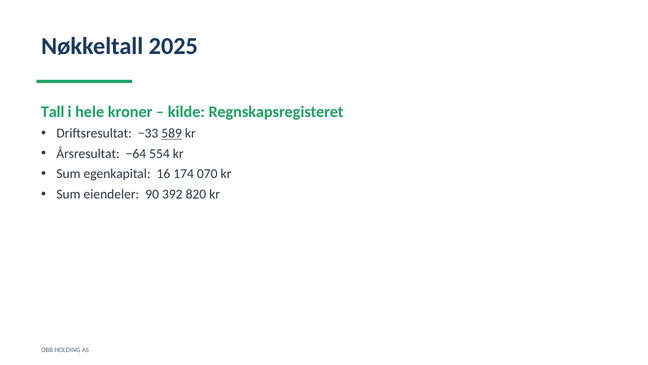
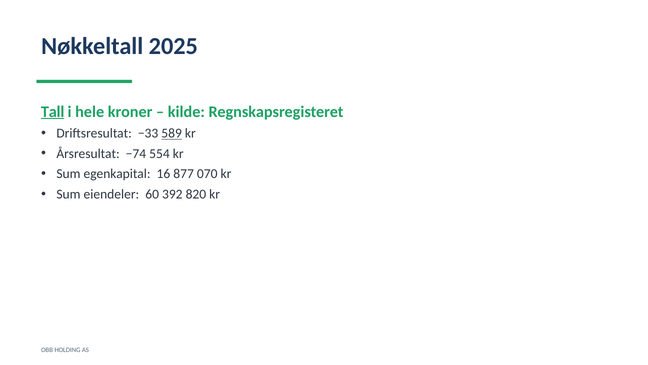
Tall underline: none -> present
−64: −64 -> −74
174: 174 -> 877
90: 90 -> 60
